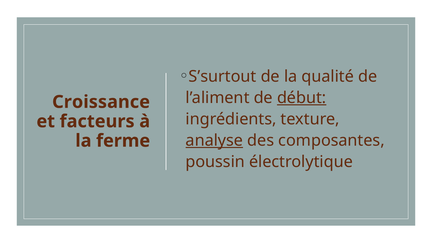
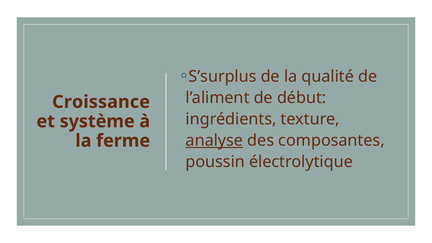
S’surtout: S’surtout -> S’surplus
début underline: present -> none
facteurs: facteurs -> système
